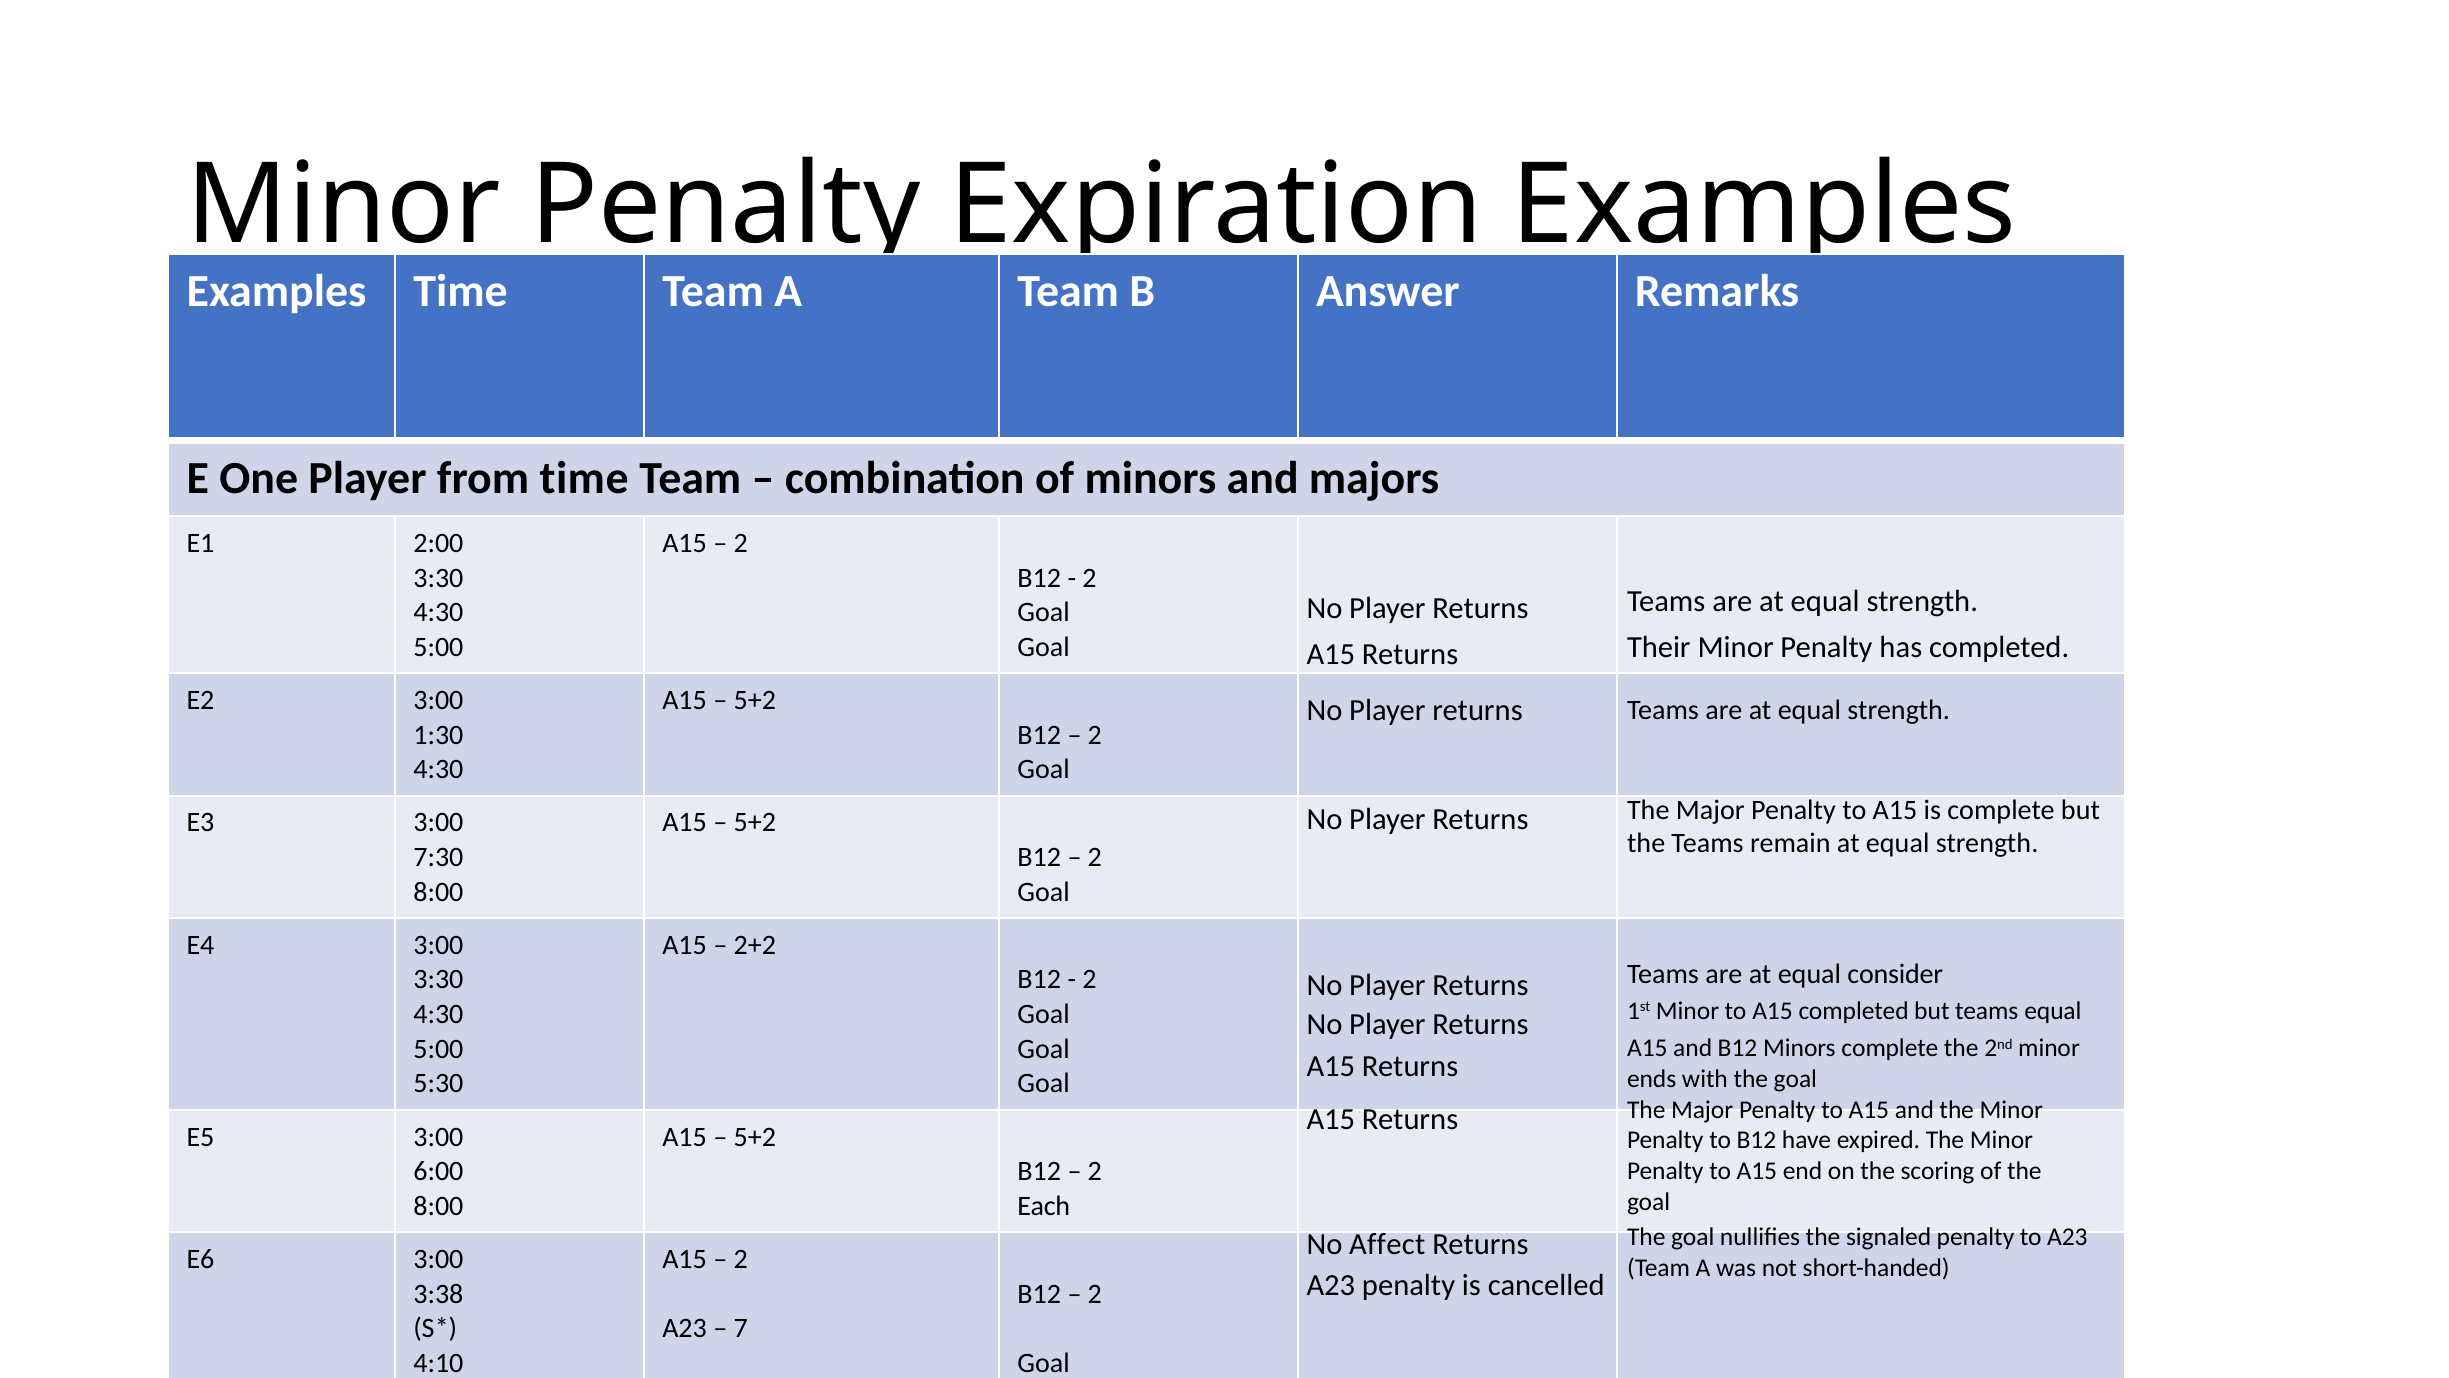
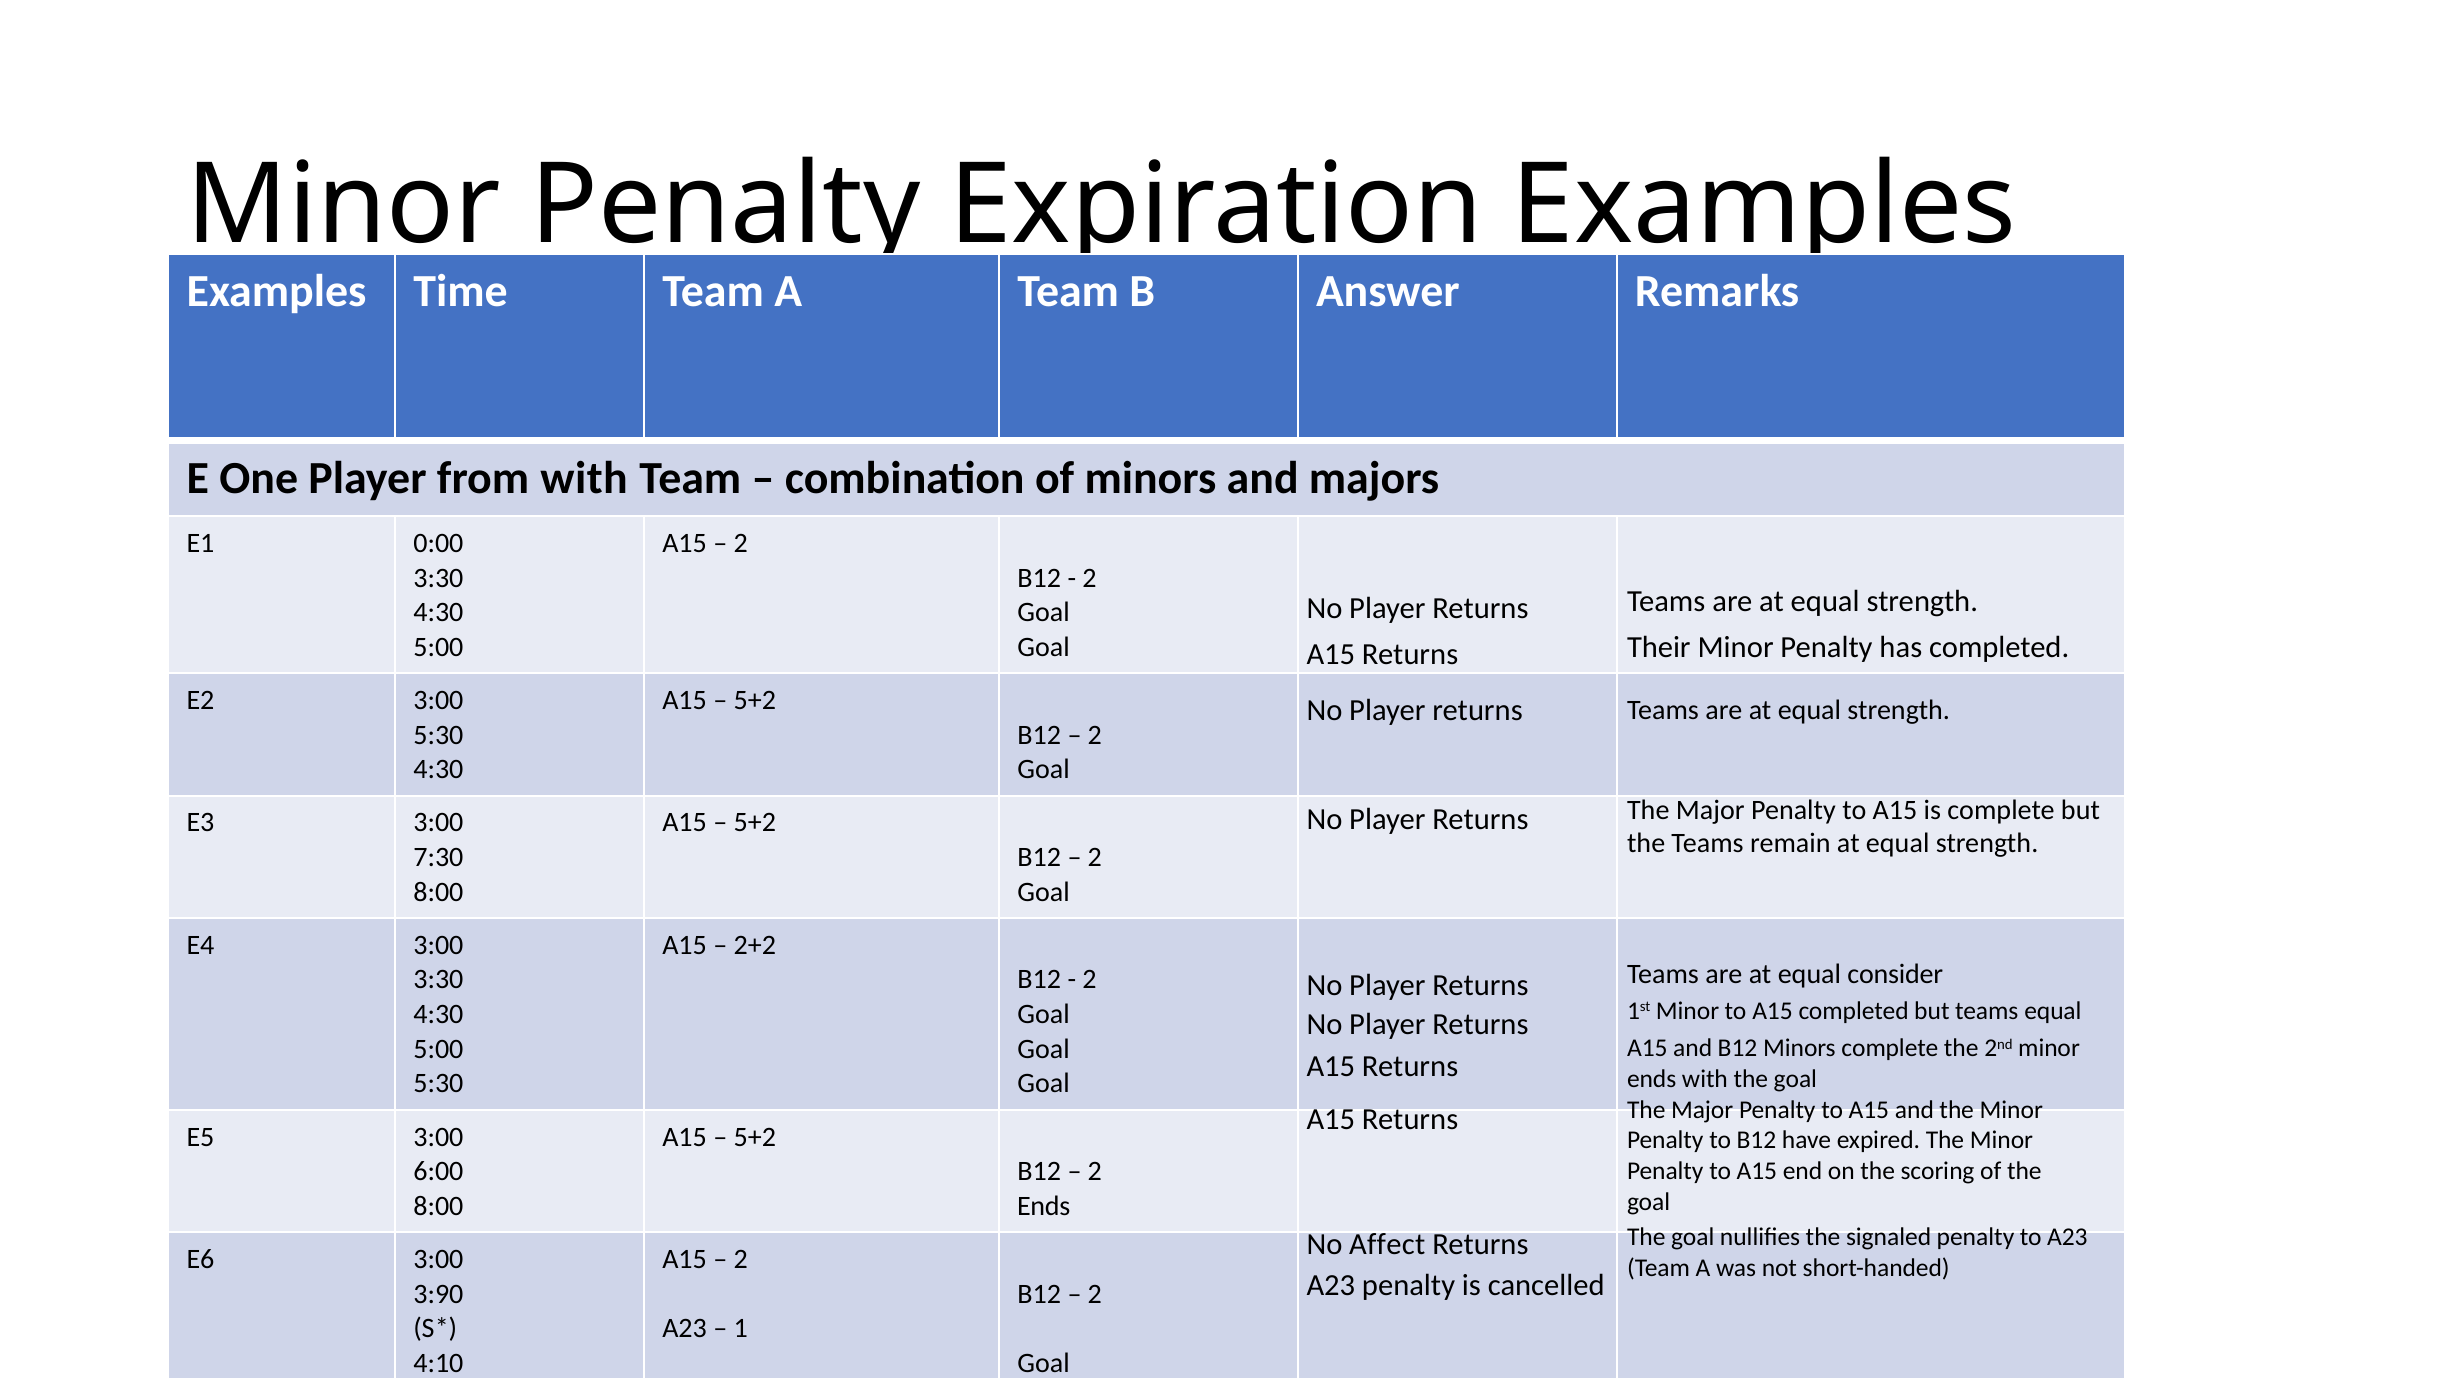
from time: time -> with
2:00: 2:00 -> 0:00
1:30 at (438, 735): 1:30 -> 5:30
Each at (1044, 1206): Each -> Ends
3:38: 3:38 -> 3:90
7: 7 -> 1
